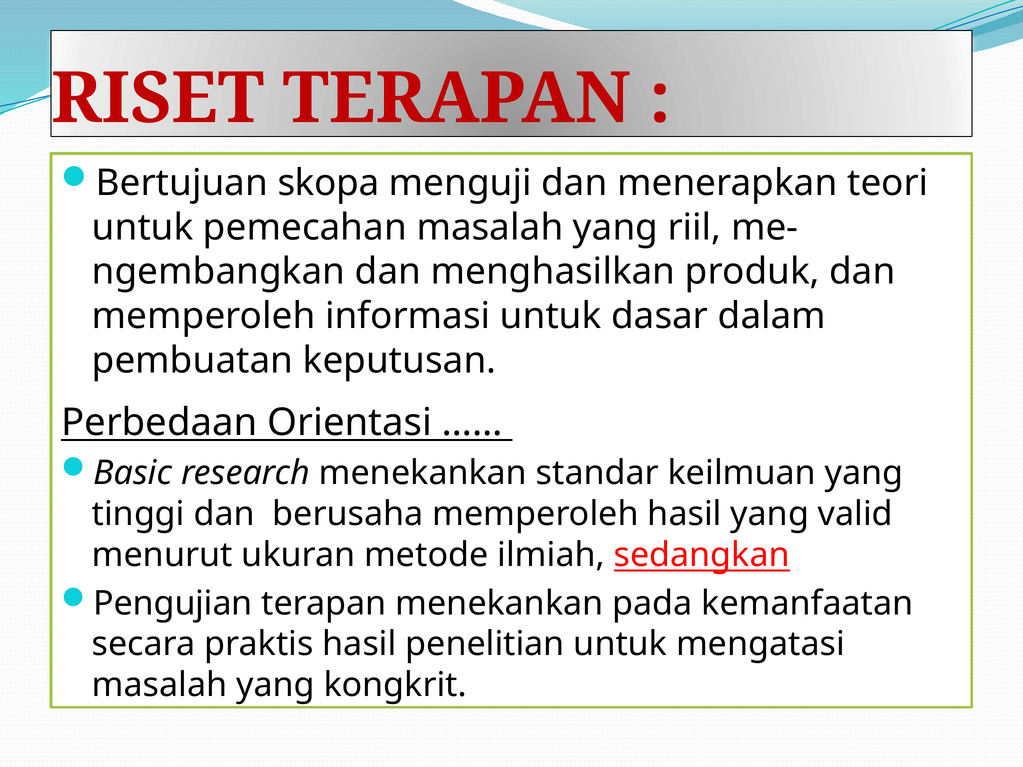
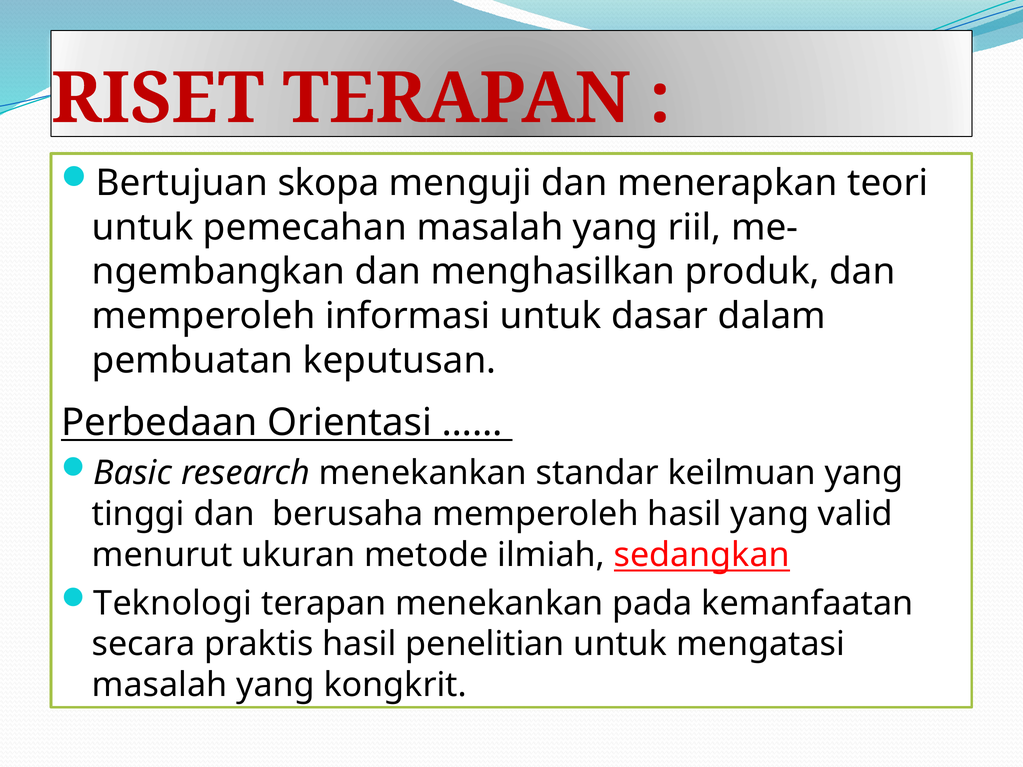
Pengujian: Pengujian -> Teknologi
